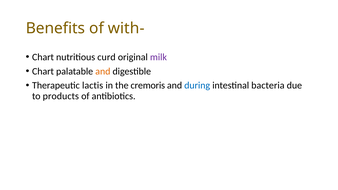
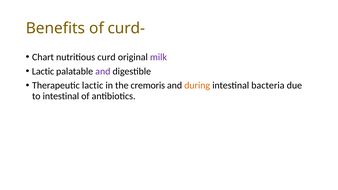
with-: with- -> curd-
Chart at (43, 71): Chart -> Lactic
and at (103, 71) colour: orange -> purple
Therapeutic lactis: lactis -> lactic
during colour: blue -> orange
to products: products -> intestinal
